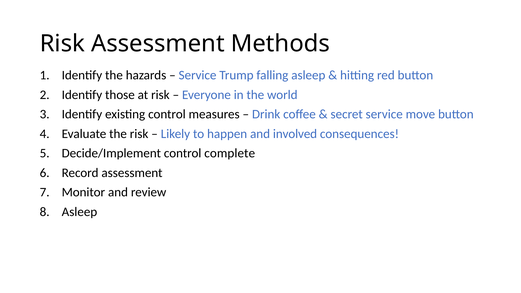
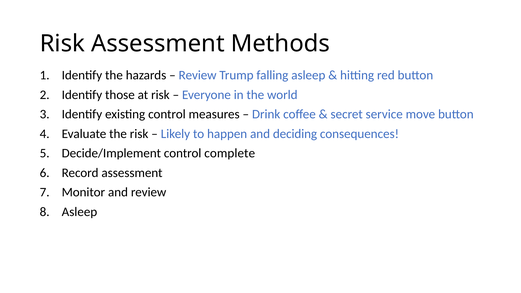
Service at (198, 75): Service -> Review
involved: involved -> deciding
